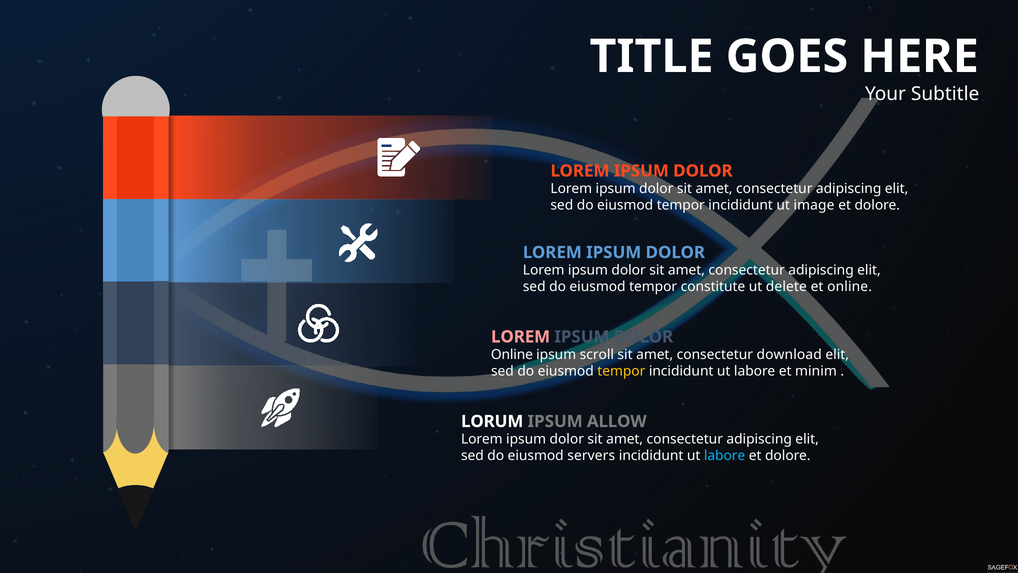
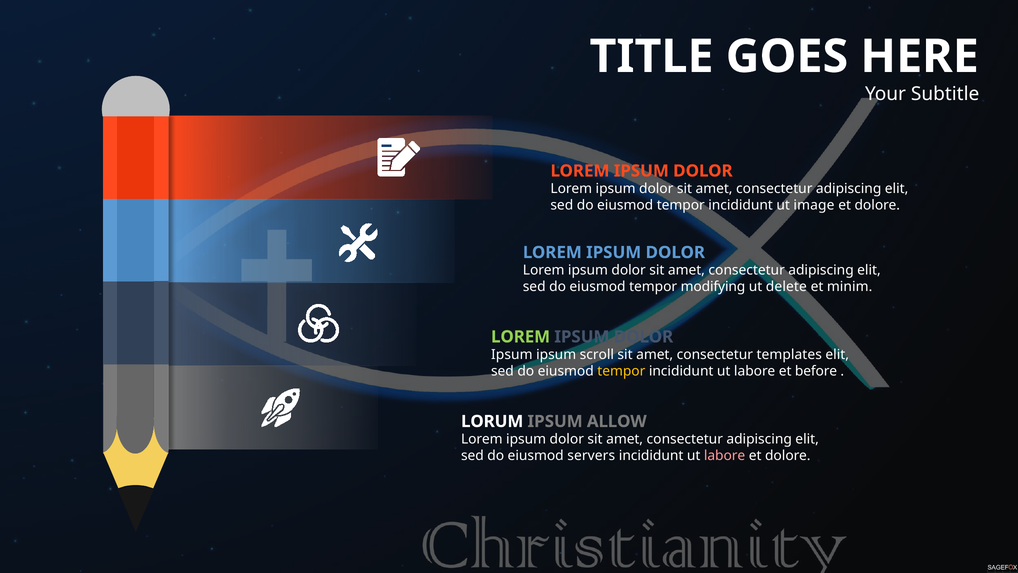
constitute: constitute -> modifying
et online: online -> minim
LOREM at (521, 337) colour: pink -> light green
Online at (512, 354): Online -> Ipsum
download: download -> templates
minim: minim -> before
labore at (725, 455) colour: light blue -> pink
